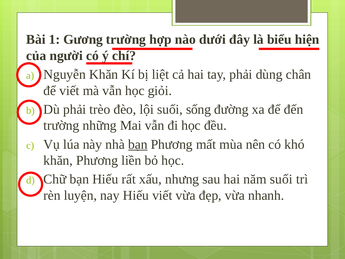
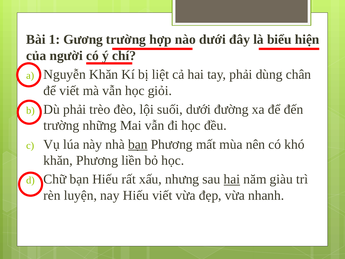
suối sống: sống -> dưới
hai at (232, 179) underline: none -> present
năm suối: suối -> giàu
